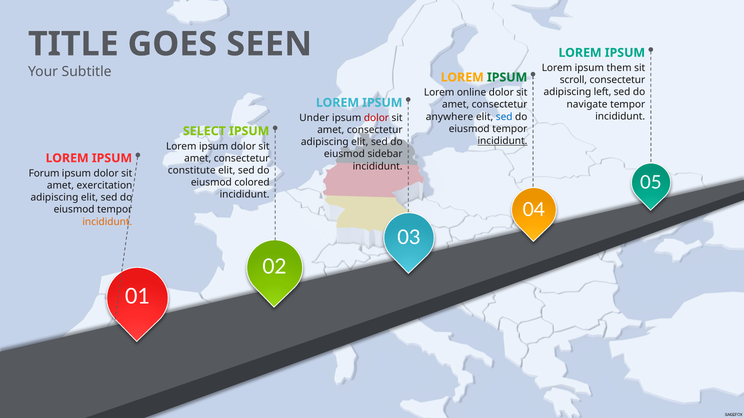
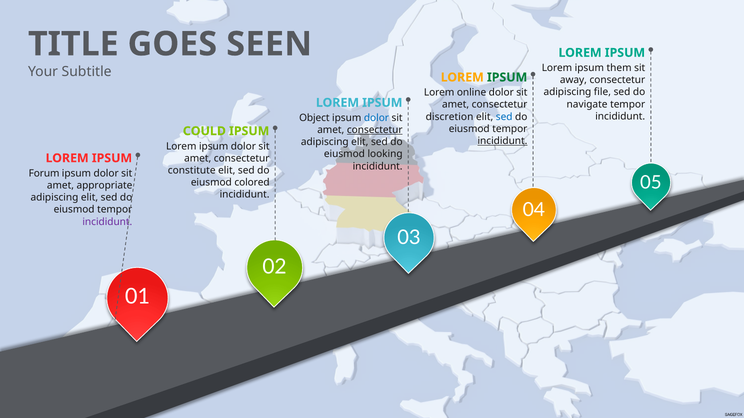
scroll: scroll -> away
left: left -> file
anywhere: anywhere -> discretion
Under: Under -> Object
dolor at (376, 118) colour: red -> blue
consectetur at (375, 130) underline: none -> present
SELECT: SELECT -> COULD
sidebar: sidebar -> looking
exercitation: exercitation -> appropriate
incididunt at (107, 222) colour: orange -> purple
